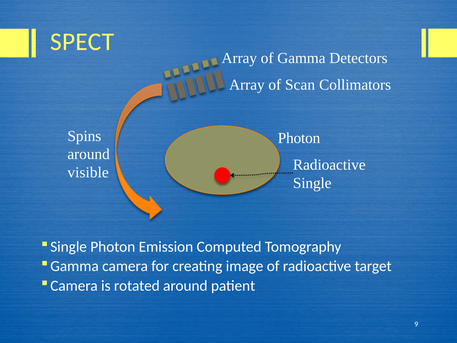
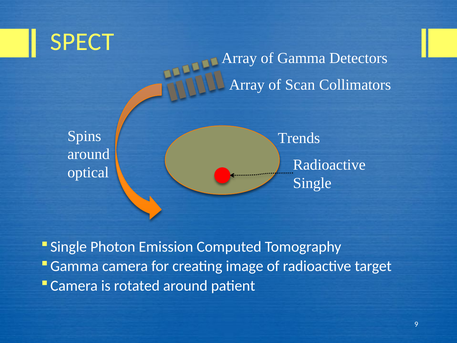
Photon at (299, 138): Photon -> Trends
visible: visible -> optical
